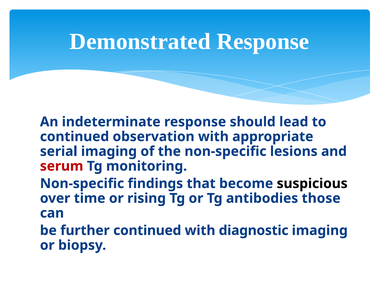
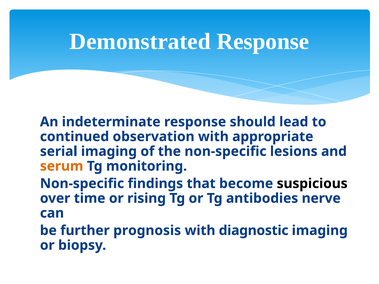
serum colour: red -> orange
those: those -> nerve
further continued: continued -> prognosis
